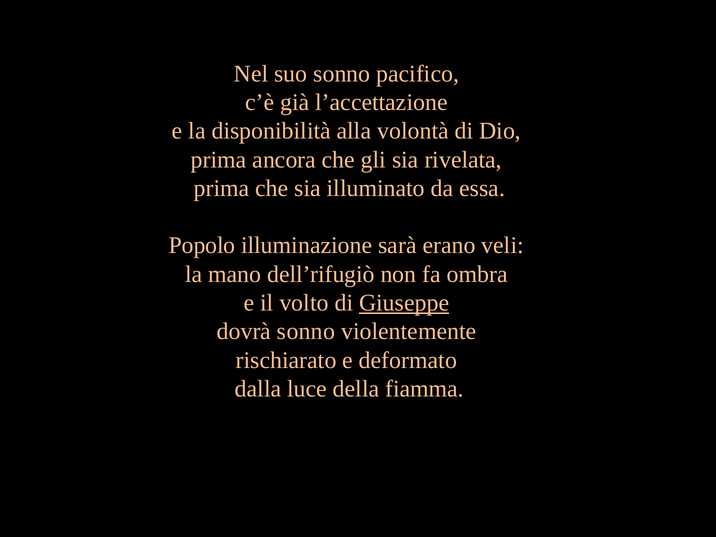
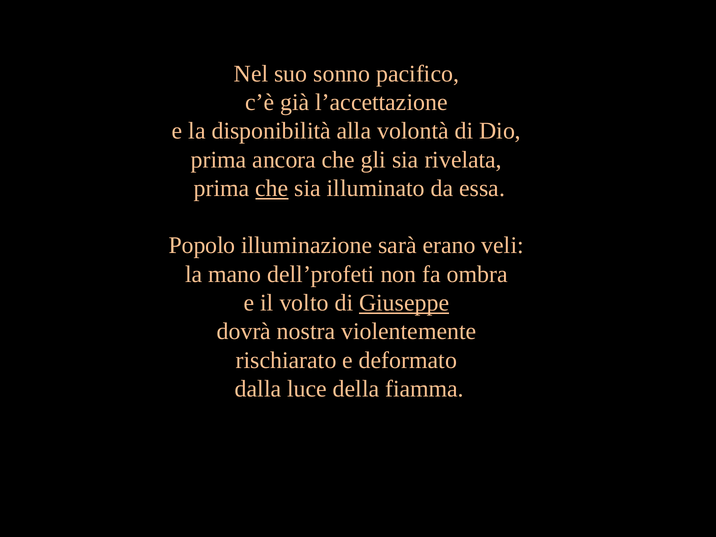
che at (272, 188) underline: none -> present
dell’rifugiò: dell’rifugiò -> dell’profeti
dovrà sonno: sonno -> nostra
